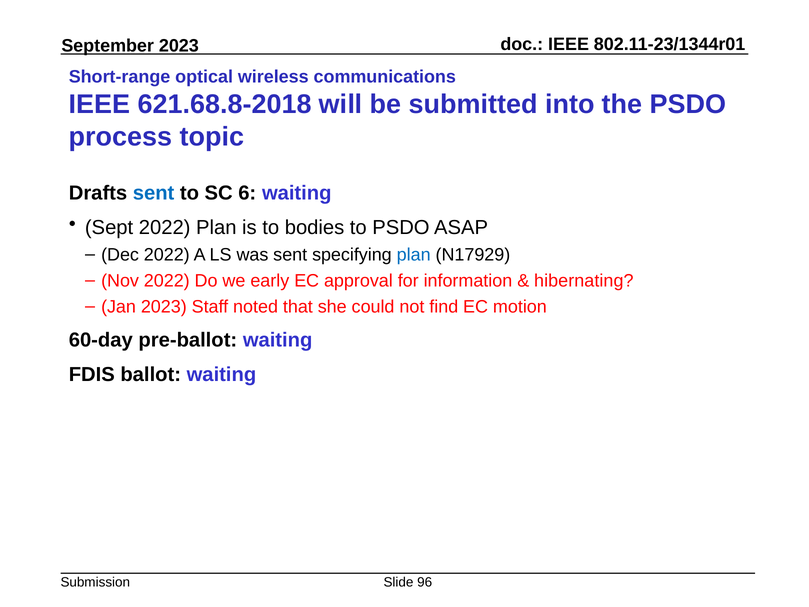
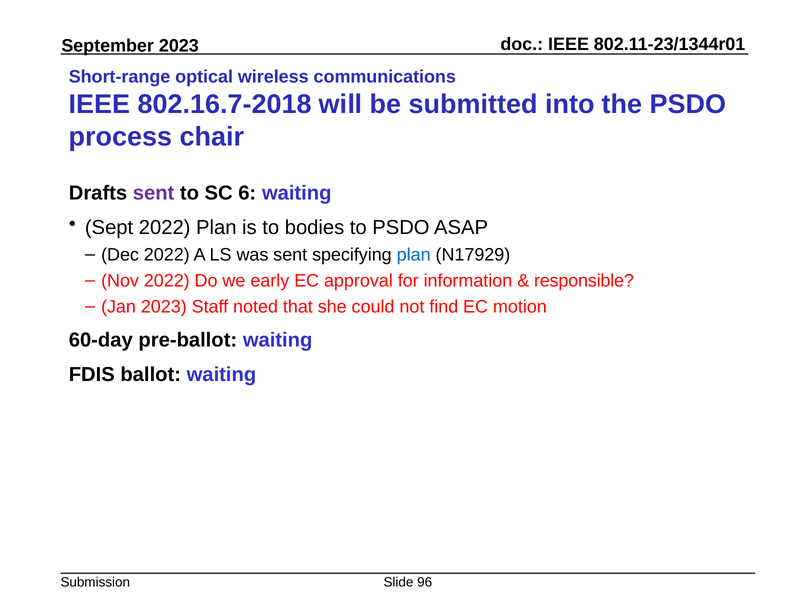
621.68.8-2018: 621.68.8-2018 -> 802.16.7-2018
topic: topic -> chair
sent at (154, 193) colour: blue -> purple
hibernating: hibernating -> responsible
